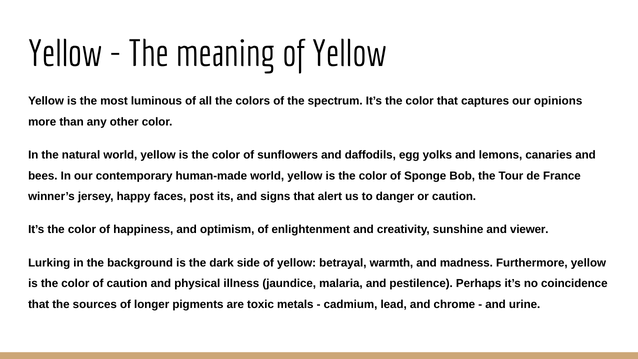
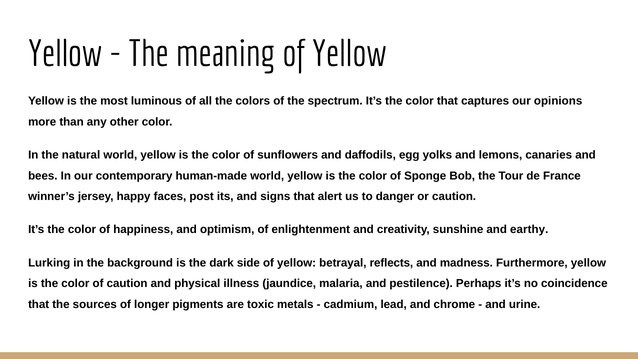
viewer: viewer -> earthy
warmth: warmth -> reflects
